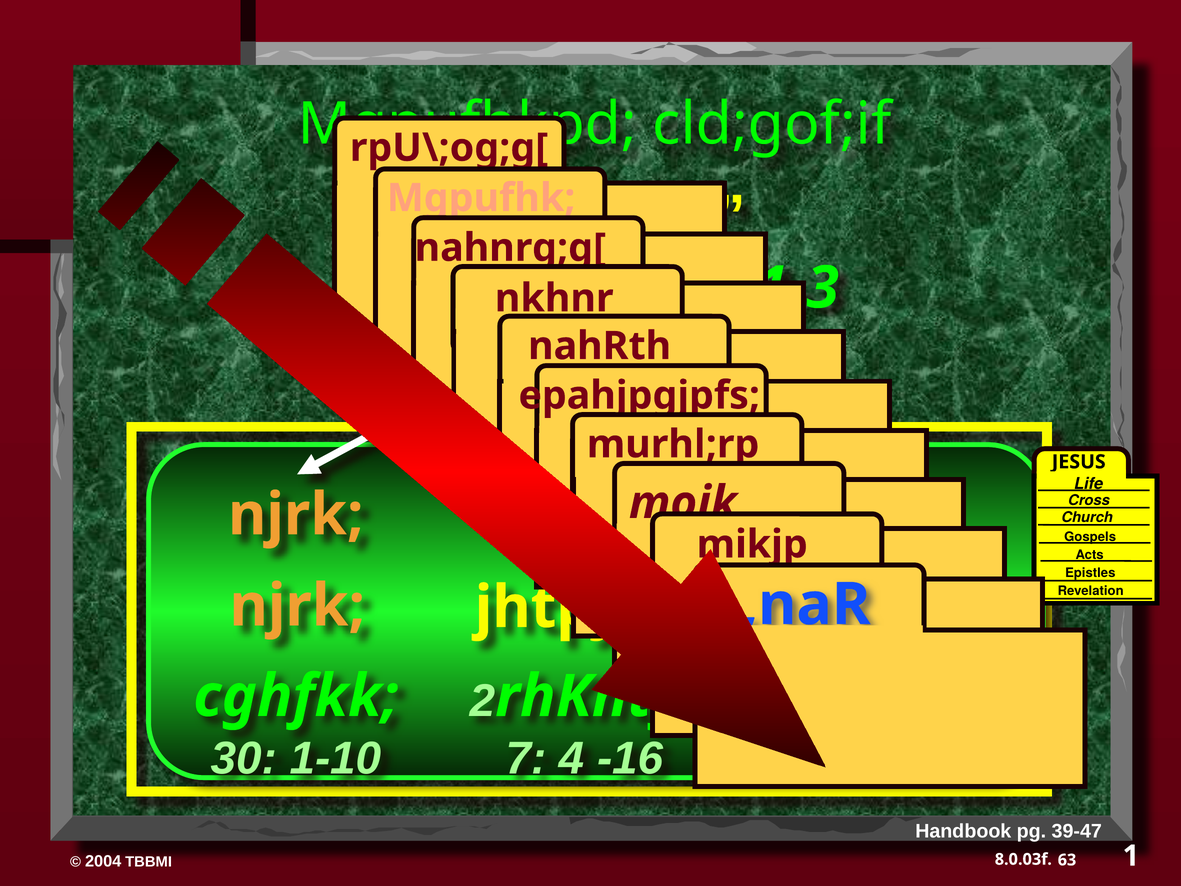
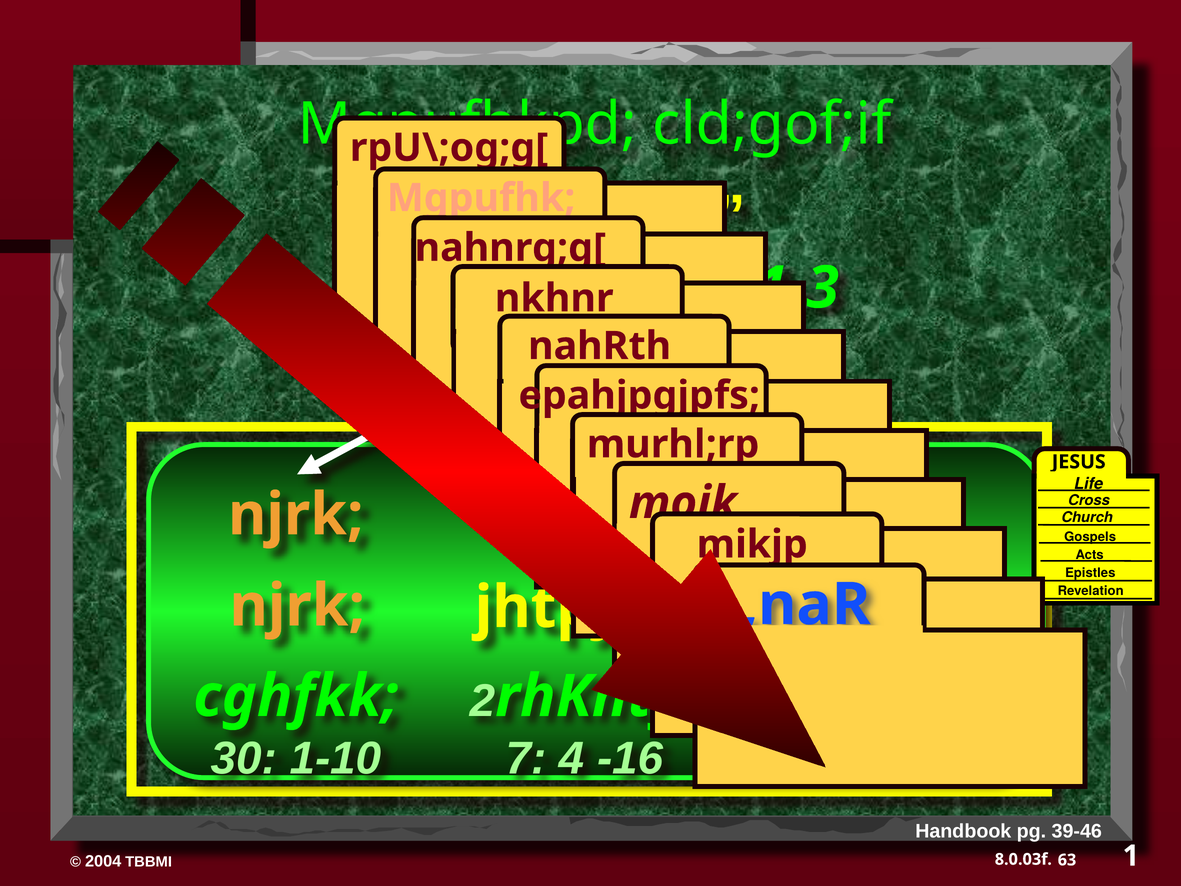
39-47: 39-47 -> 39-46
